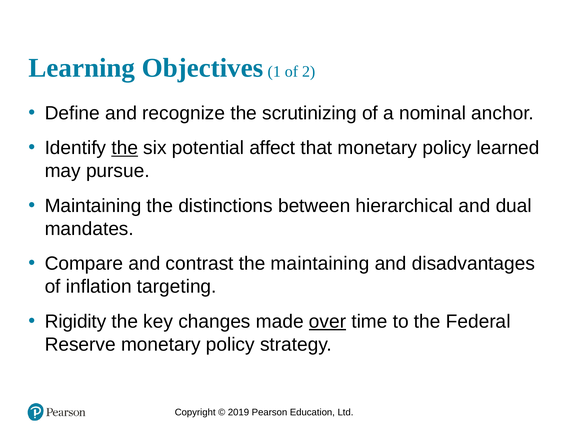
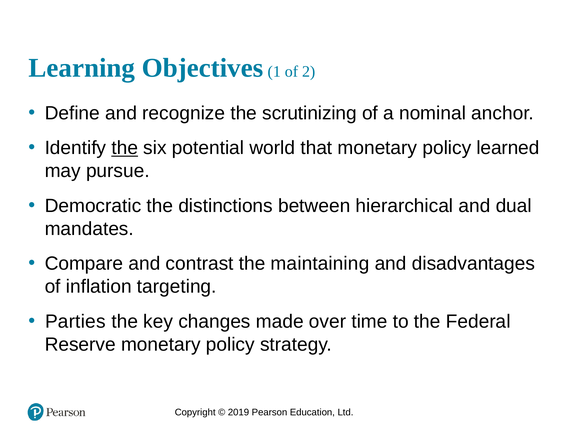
affect: affect -> world
Maintaining at (93, 206): Maintaining -> Democratic
Rigidity: Rigidity -> Parties
over underline: present -> none
